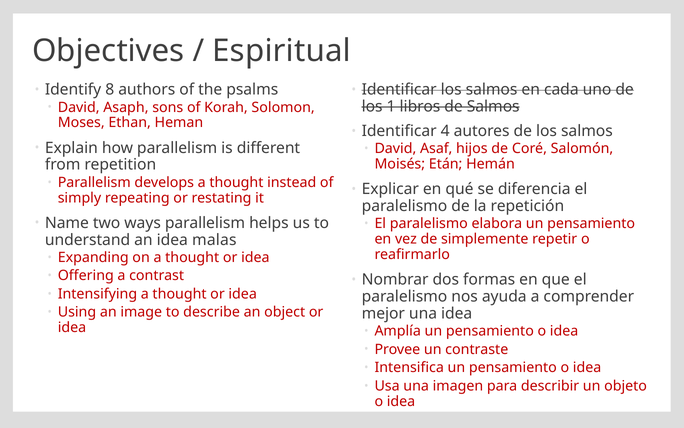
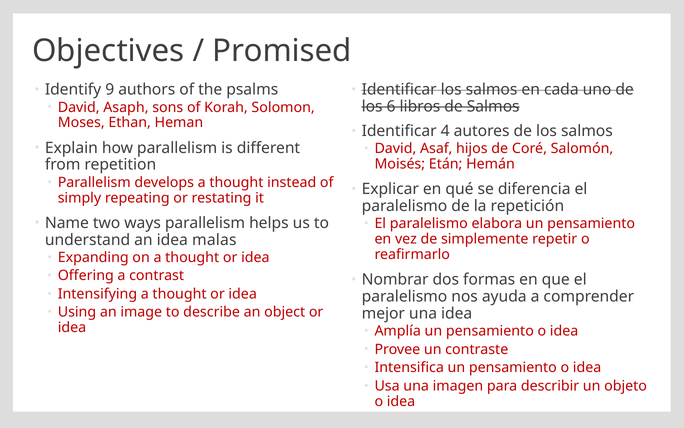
Espiritual: Espiritual -> Promised
8: 8 -> 9
1: 1 -> 6
